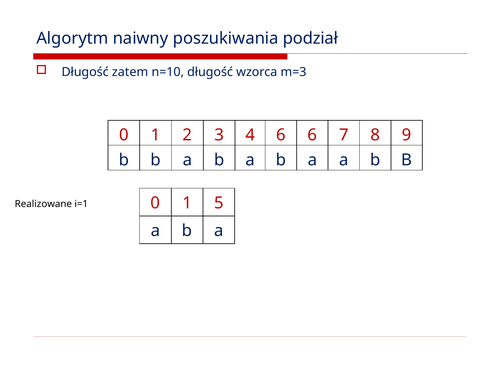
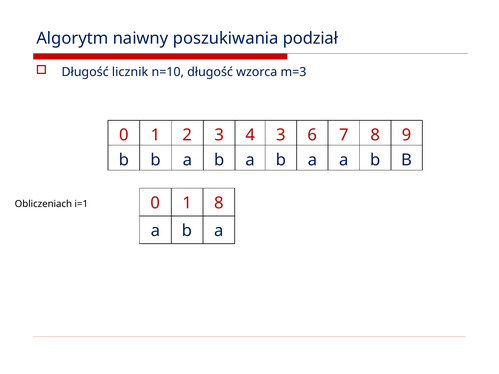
zatem: zatem -> licznik
4 6: 6 -> 3
1 5: 5 -> 8
Realizowane: Realizowane -> Obliczeniach
